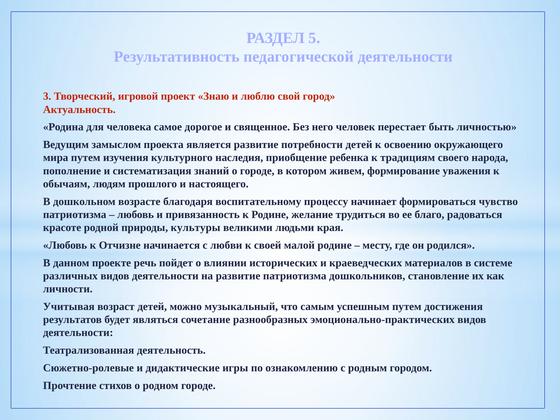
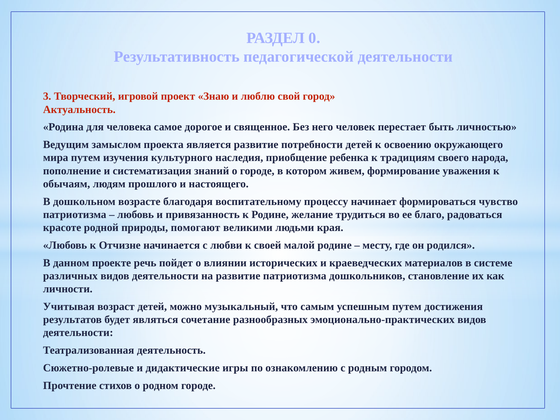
5: 5 -> 0
культуры: культуры -> помогают
